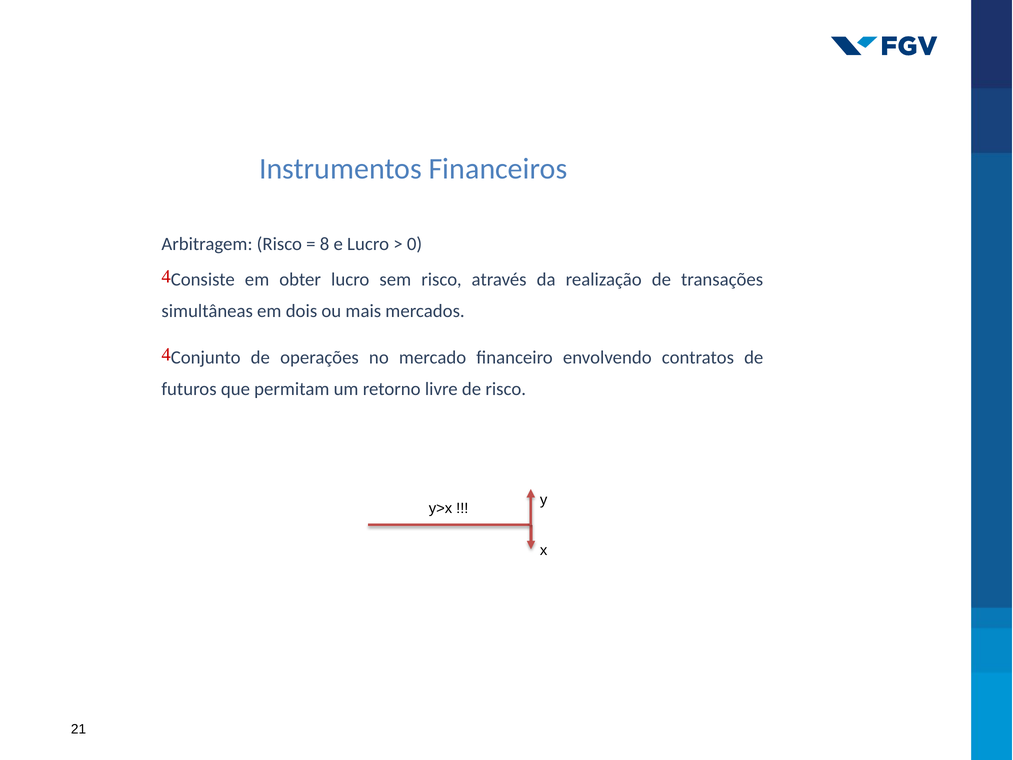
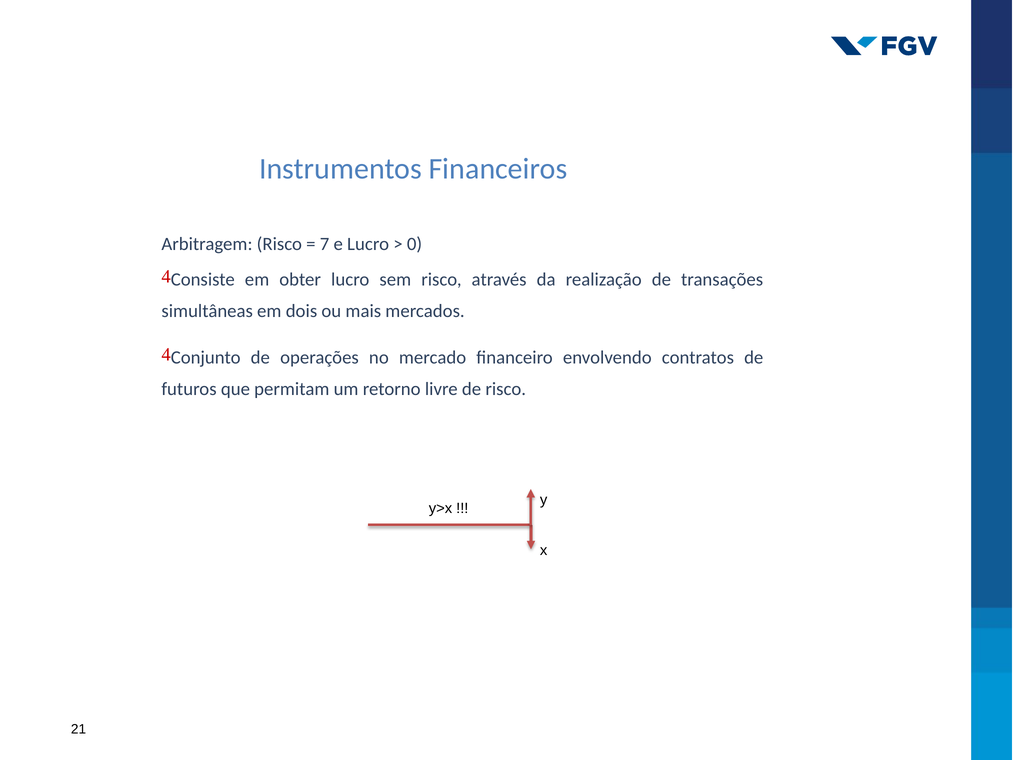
8: 8 -> 7
